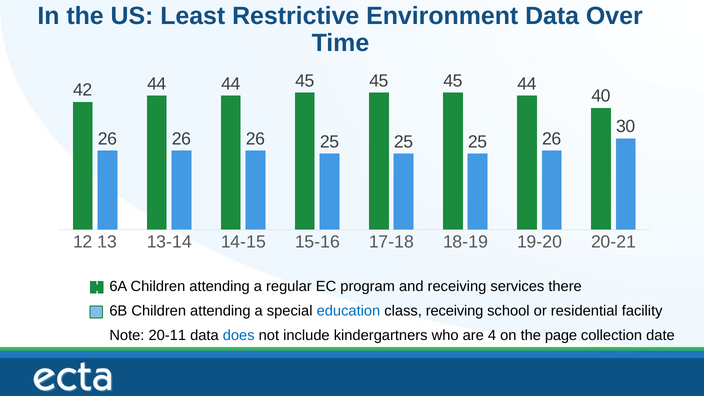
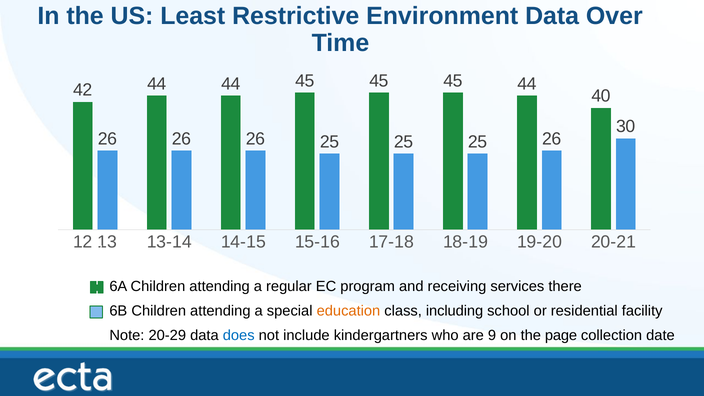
education colour: blue -> orange
class receiving: receiving -> including
20-11: 20-11 -> 20-29
4: 4 -> 9
